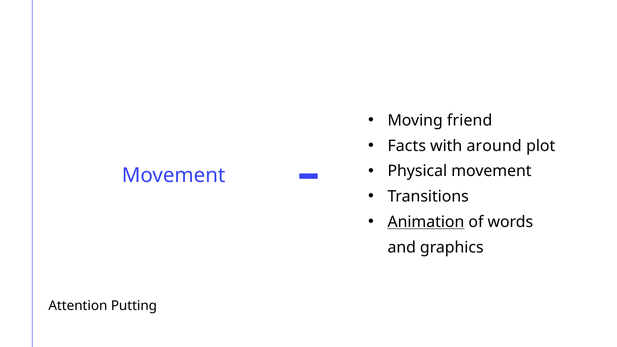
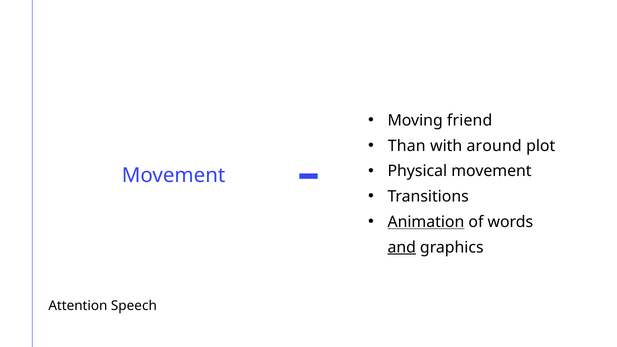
Facts: Facts -> Than
and underline: none -> present
Putting: Putting -> Speech
